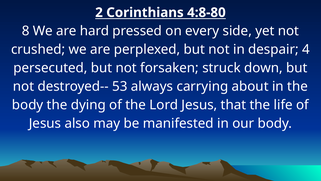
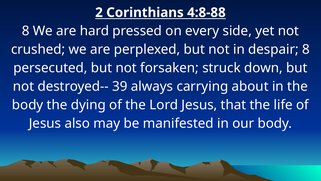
4:8-80: 4:8-80 -> 4:8-88
despair 4: 4 -> 8
53: 53 -> 39
